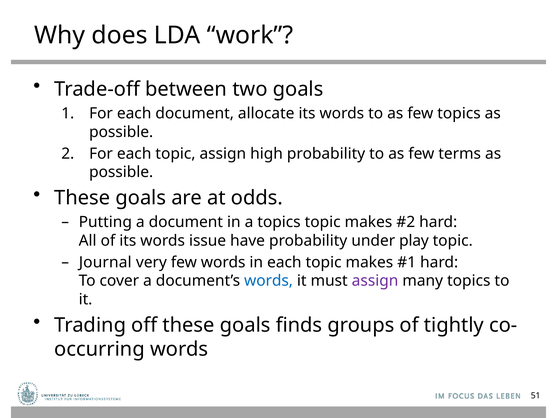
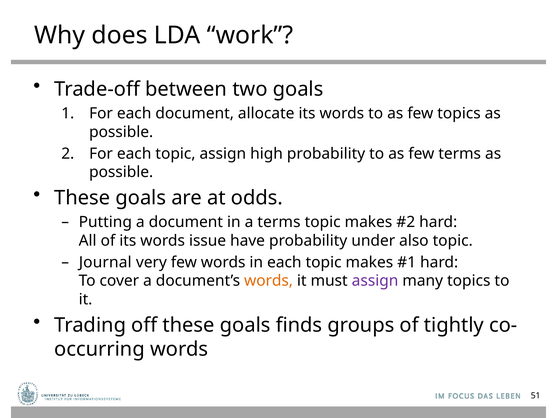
a topics: topics -> terms
play: play -> also
words at (269, 281) colour: blue -> orange
